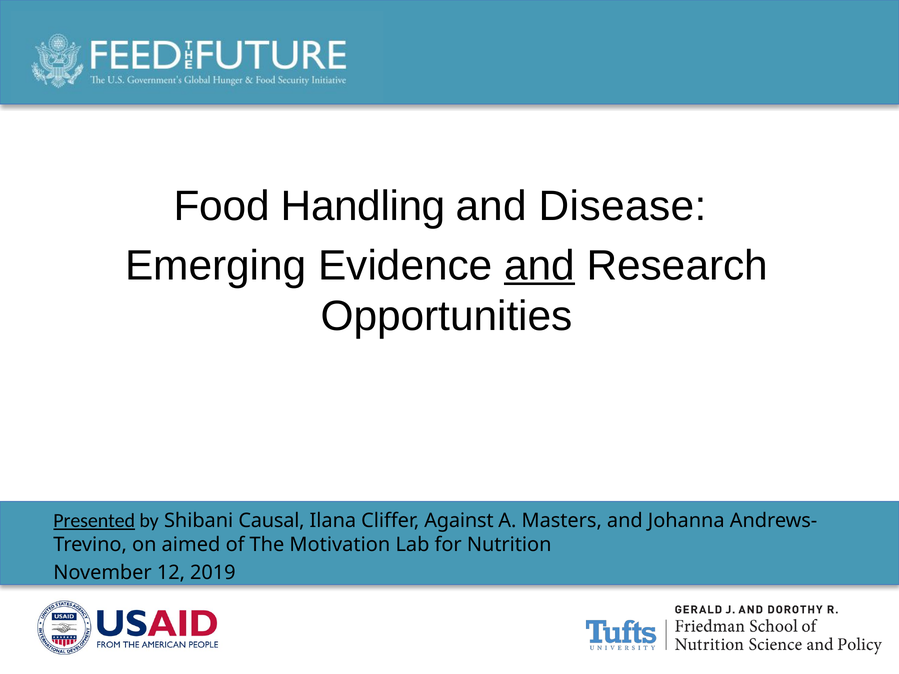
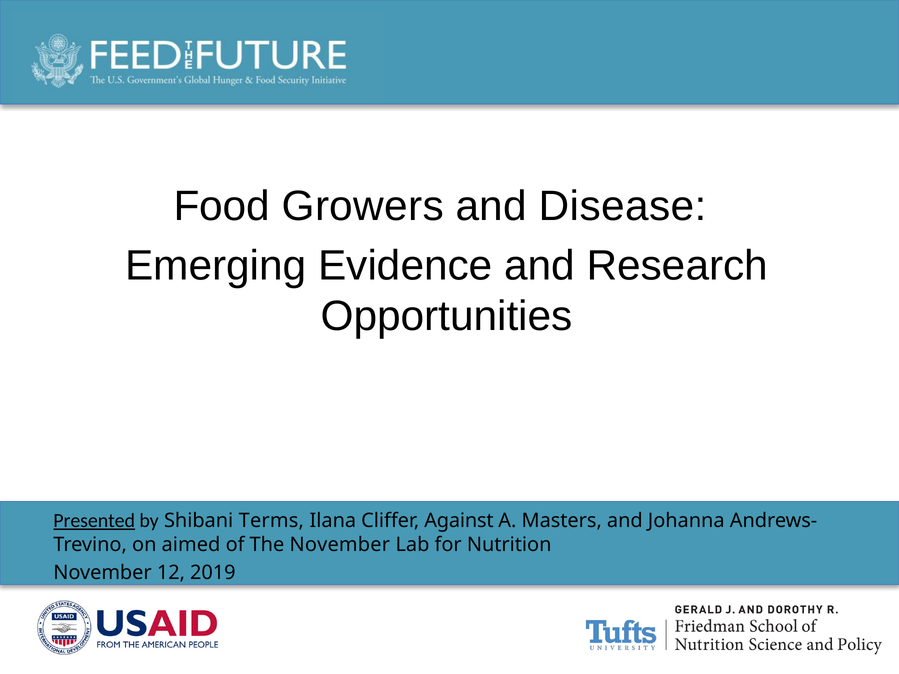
Handling: Handling -> Growers
and at (540, 266) underline: present -> none
Causal: Causal -> Terms
The Motivation: Motivation -> November
